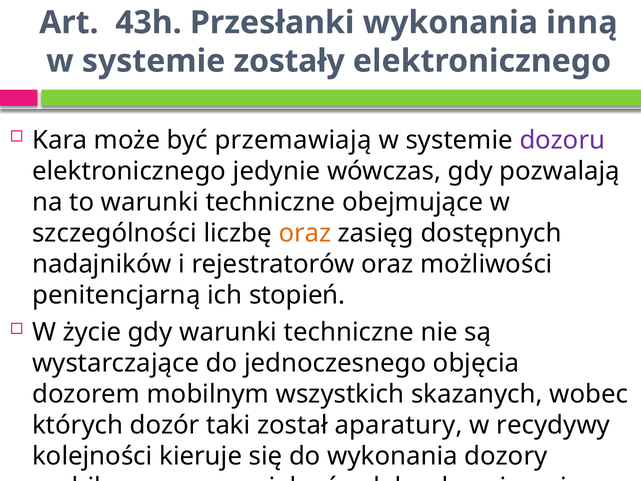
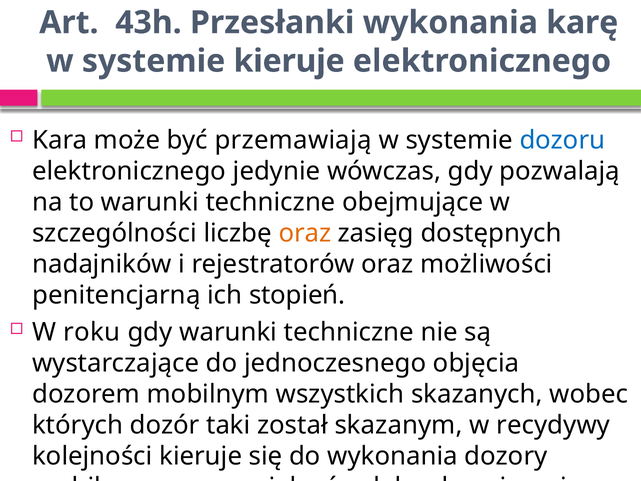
inną: inną -> karę
systemie zostały: zostały -> kieruje
dozoru colour: purple -> blue
życie: życie -> roku
aparatury: aparatury -> skazanym
